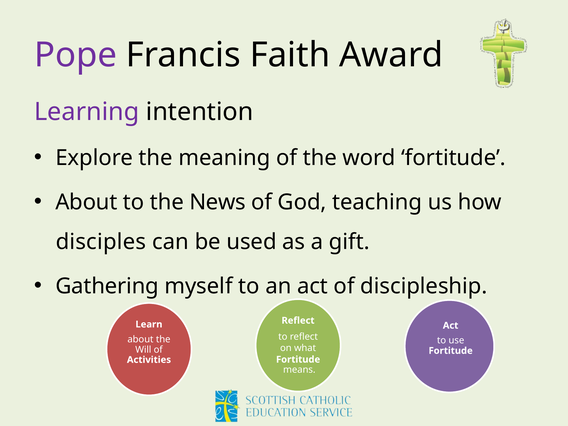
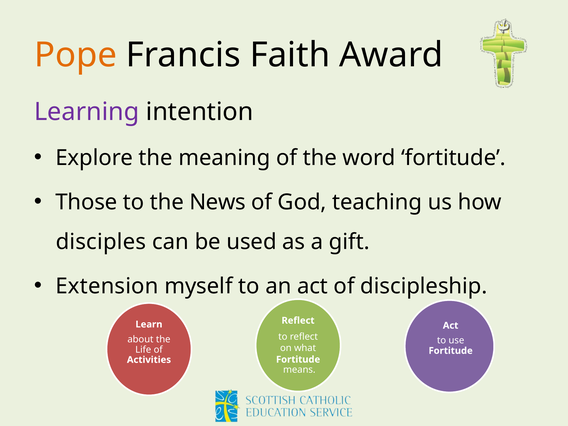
Pope colour: purple -> orange
About at (86, 202): About -> Those
Gathering: Gathering -> Extension
Will: Will -> Life
